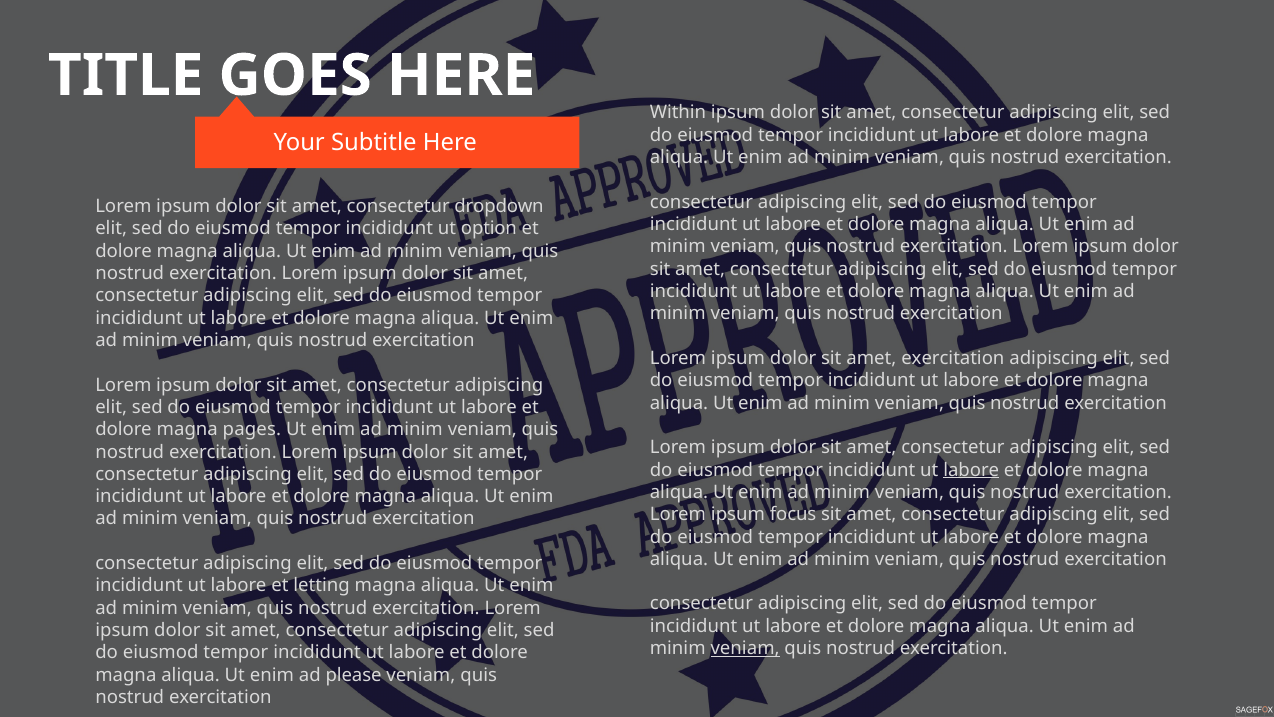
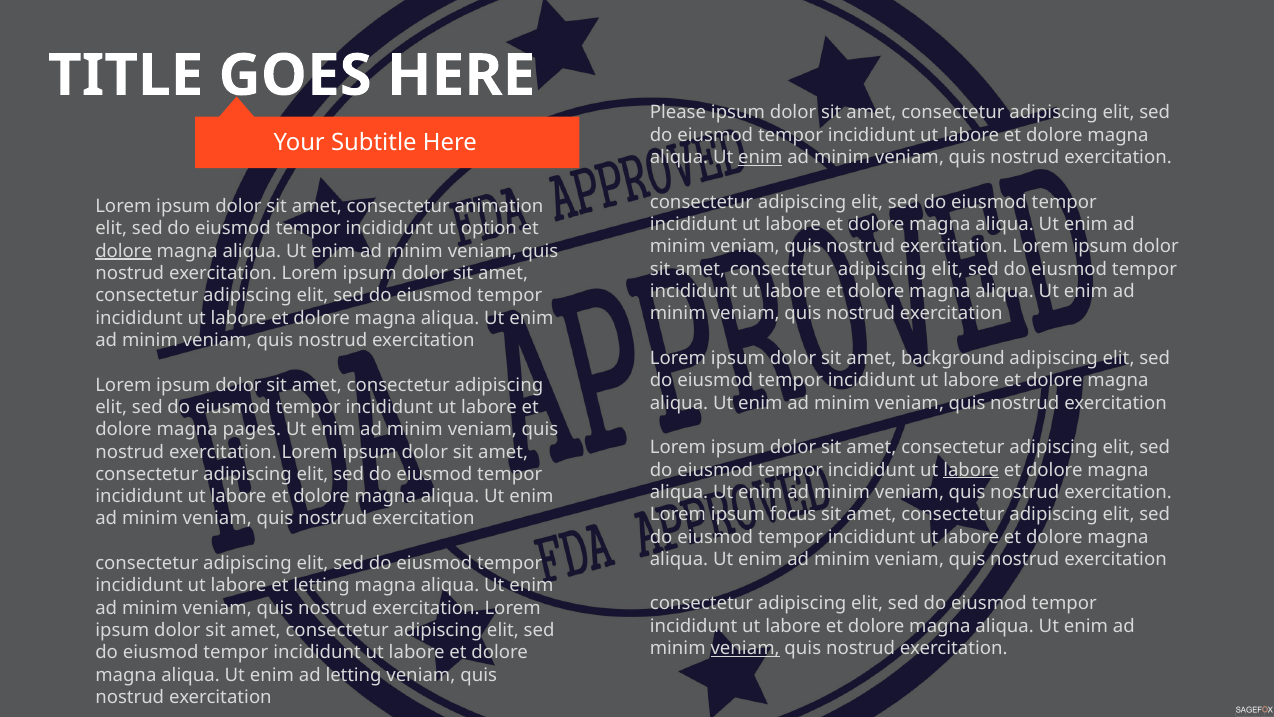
Within: Within -> Please
enim at (760, 157) underline: none -> present
dropdown: dropdown -> animation
dolore at (124, 251) underline: none -> present
amet exercitation: exercitation -> background
ad please: please -> letting
